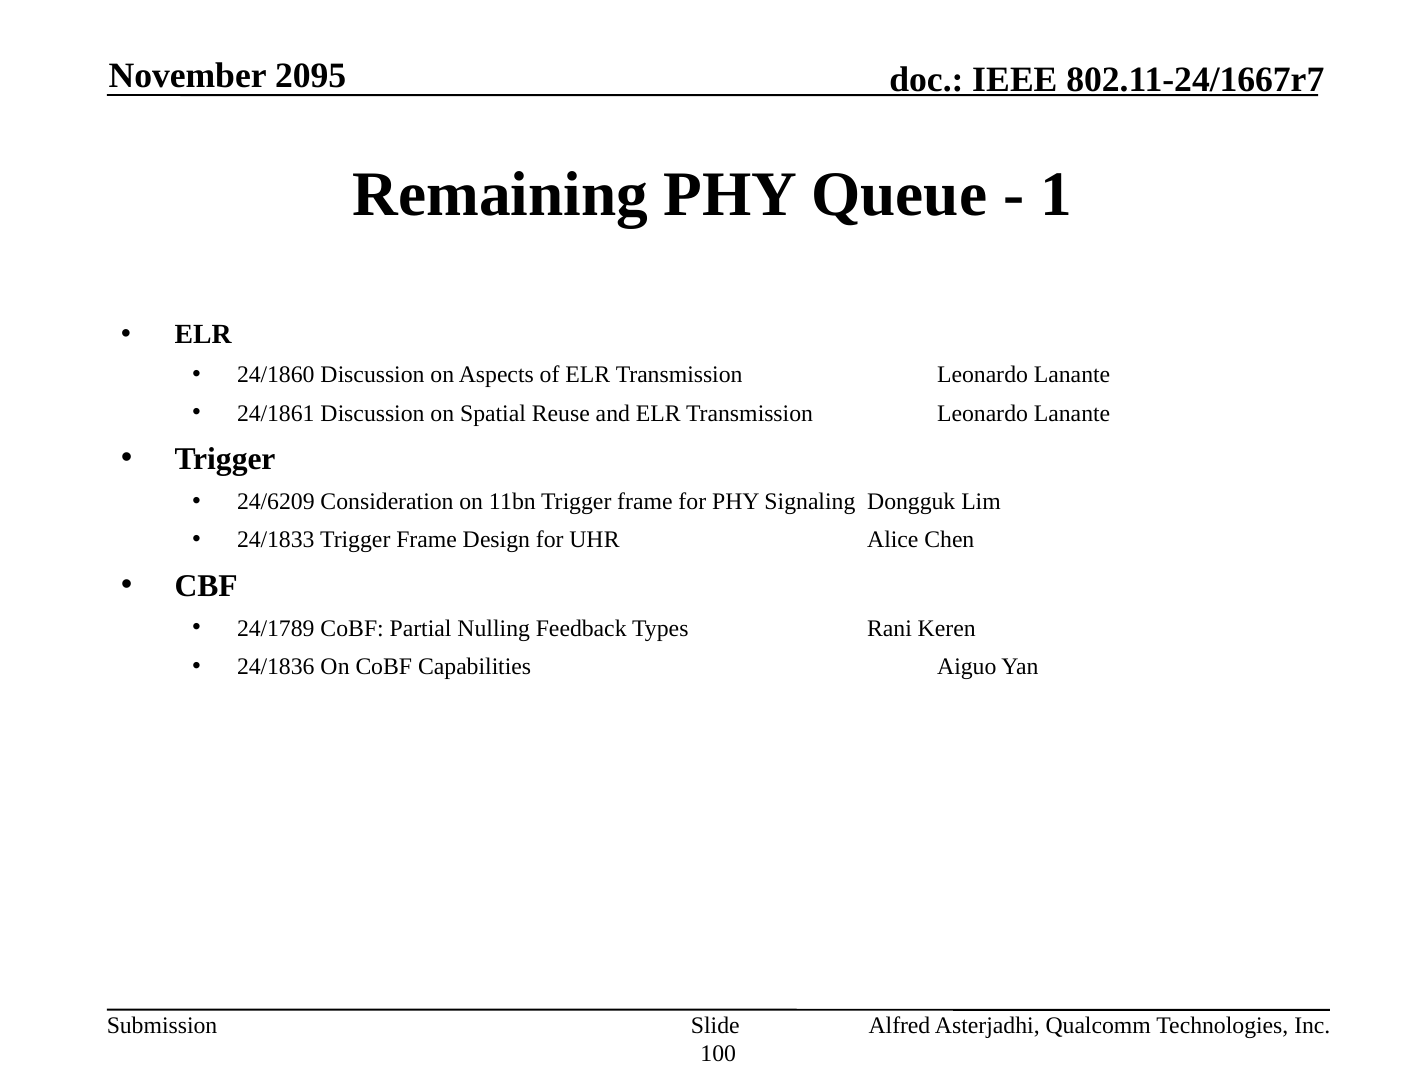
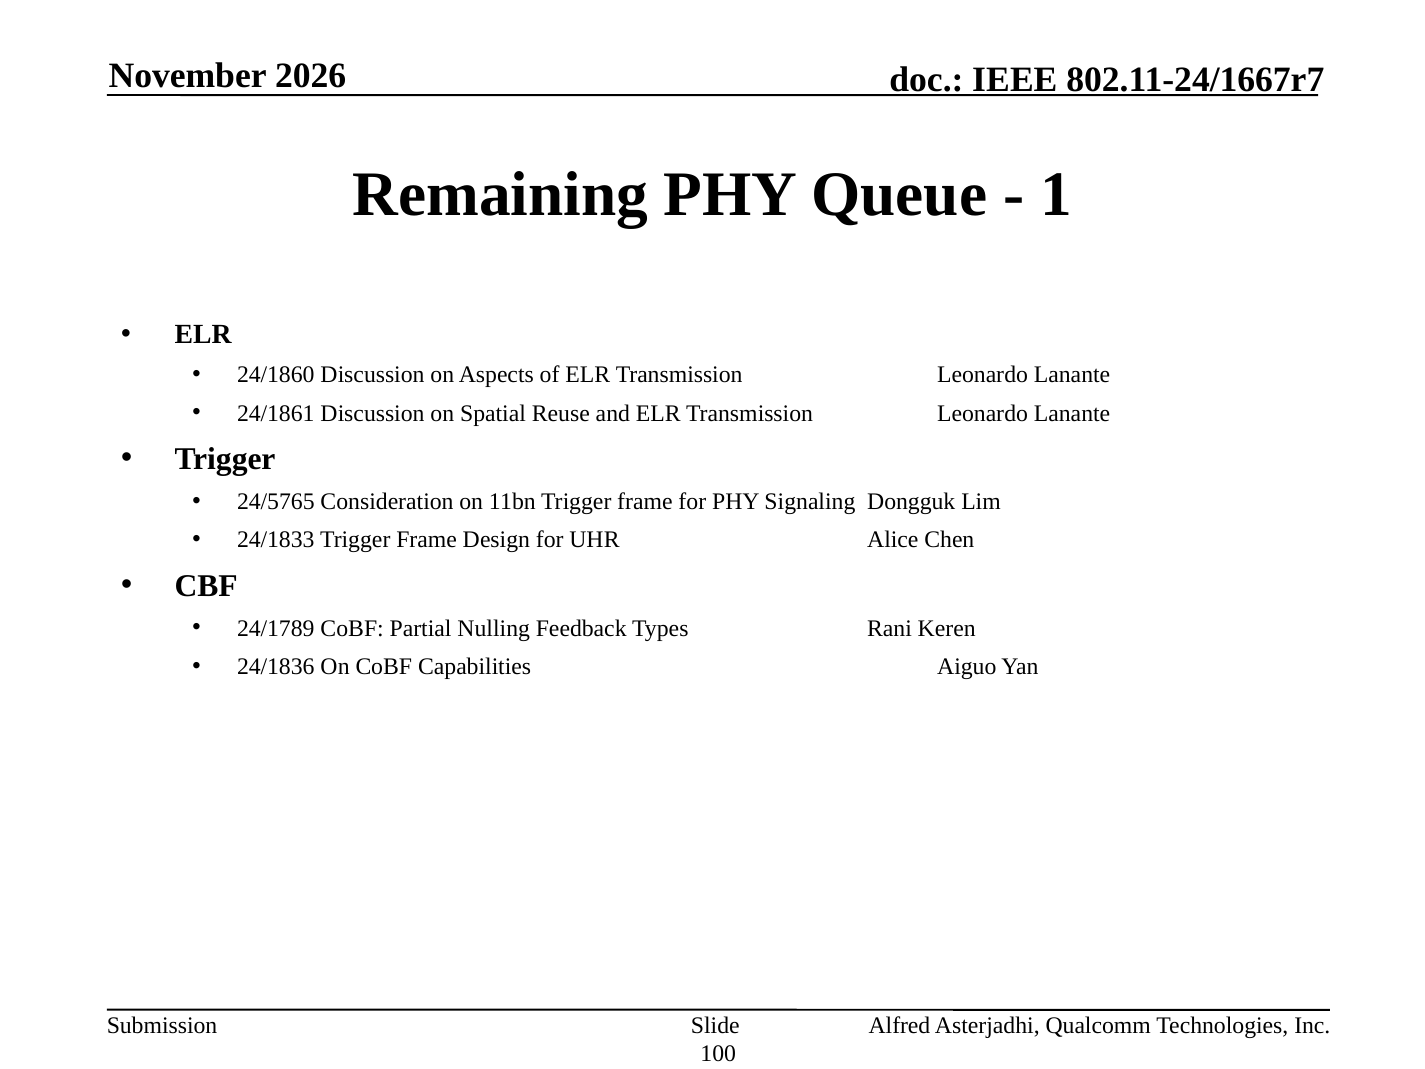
2095: 2095 -> 2026
24/6209: 24/6209 -> 24/5765
